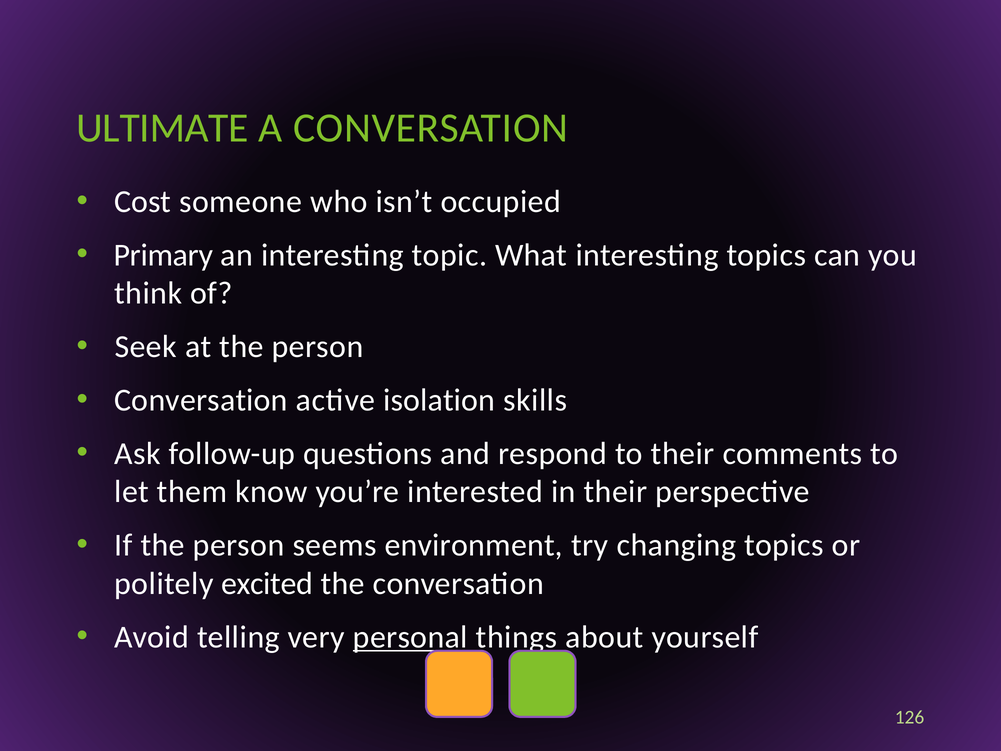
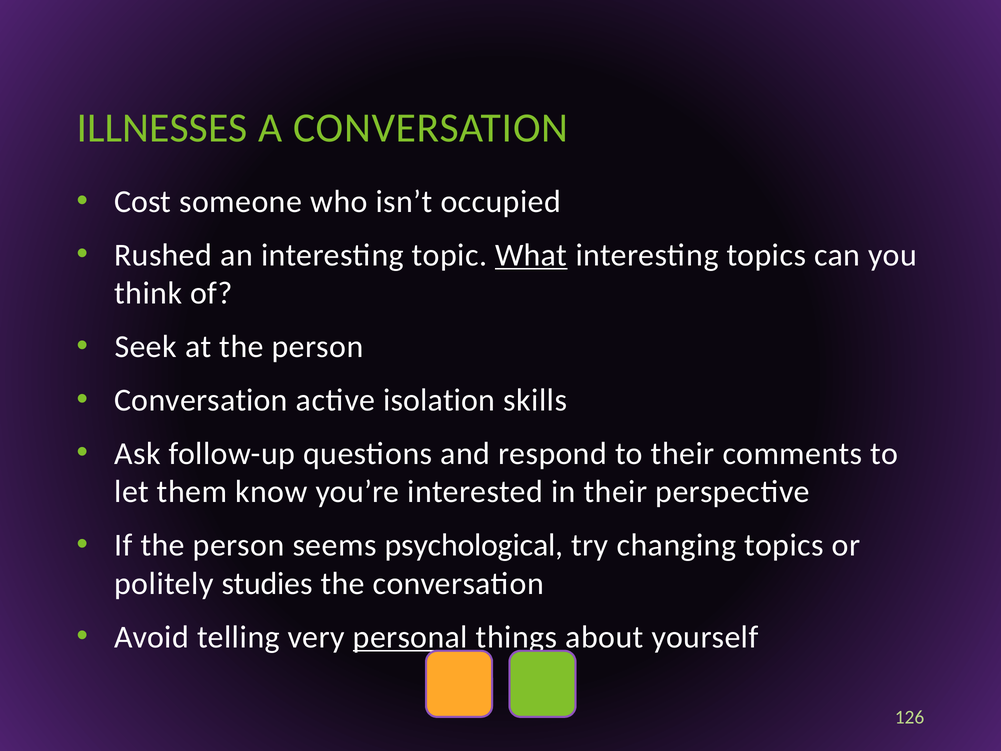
ULTIMATE: ULTIMATE -> ILLNESSES
Primary: Primary -> Rushed
What underline: none -> present
environment: environment -> psychological
excited: excited -> studies
